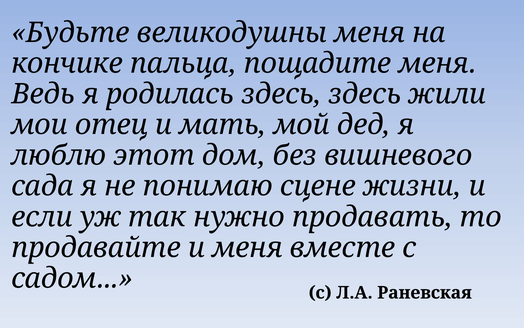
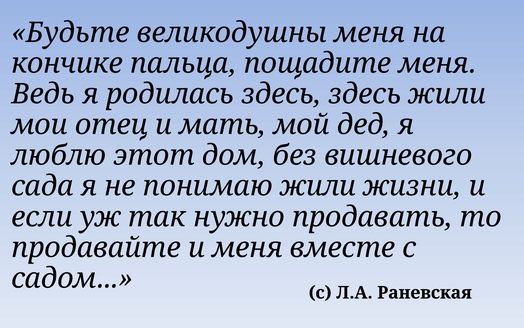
понимаю сцене: сцене -> жили
